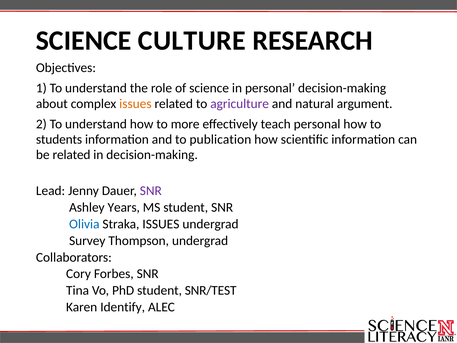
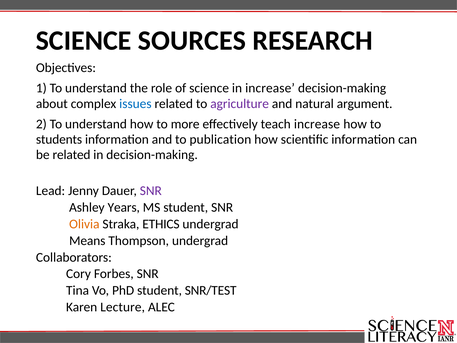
CULTURE: CULTURE -> SOURCES
in personal: personal -> increase
issues at (135, 104) colour: orange -> blue
teach personal: personal -> increase
Olivia colour: blue -> orange
Straka ISSUES: ISSUES -> ETHICS
Survey: Survey -> Means
Identify: Identify -> Lecture
